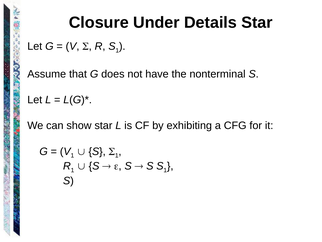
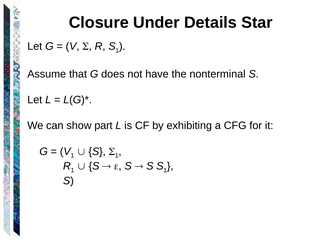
show star: star -> part
